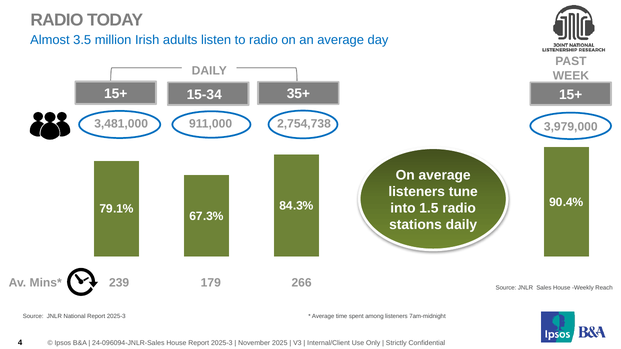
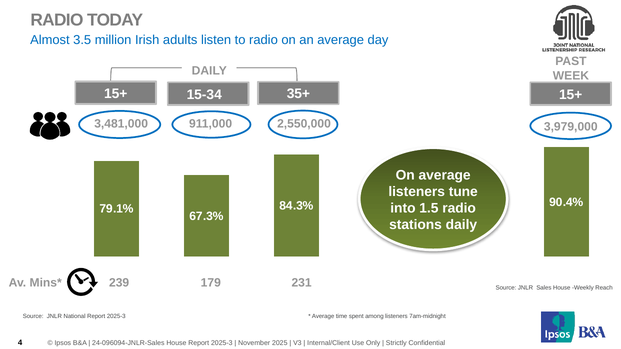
2,754,738: 2,754,738 -> 2,550,000
266: 266 -> 231
